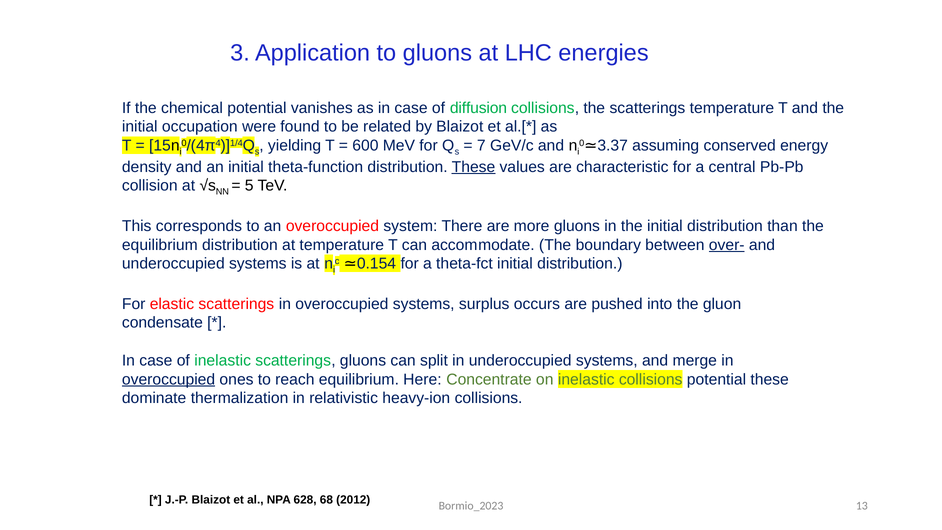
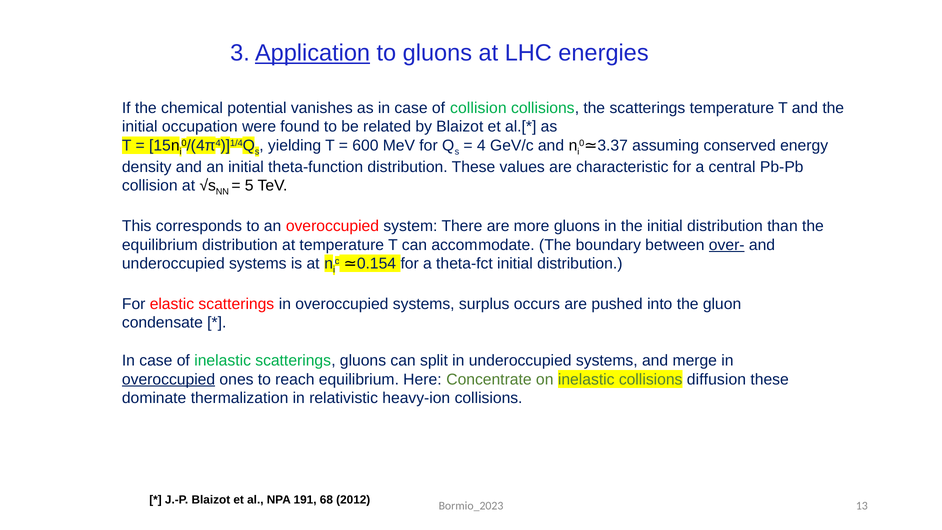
Application underline: none -> present
of diffusion: diffusion -> collision
7: 7 -> 4
These at (474, 167) underline: present -> none
collisions potential: potential -> diffusion
628: 628 -> 191
